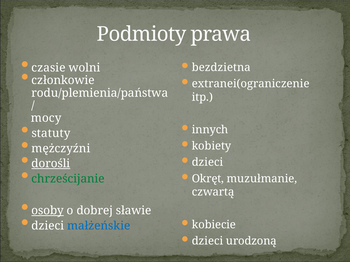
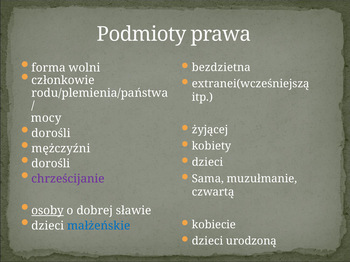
czasie: czasie -> forma
extranei(ograniczenie: extranei(ograniczenie -> extranei(wcześniejszą
innych: innych -> żyjącej
statuty at (51, 133): statuty -> dorośli
dorośli at (51, 164) underline: present -> none
chrześcijanie colour: green -> purple
Okręt: Okręt -> Sama
